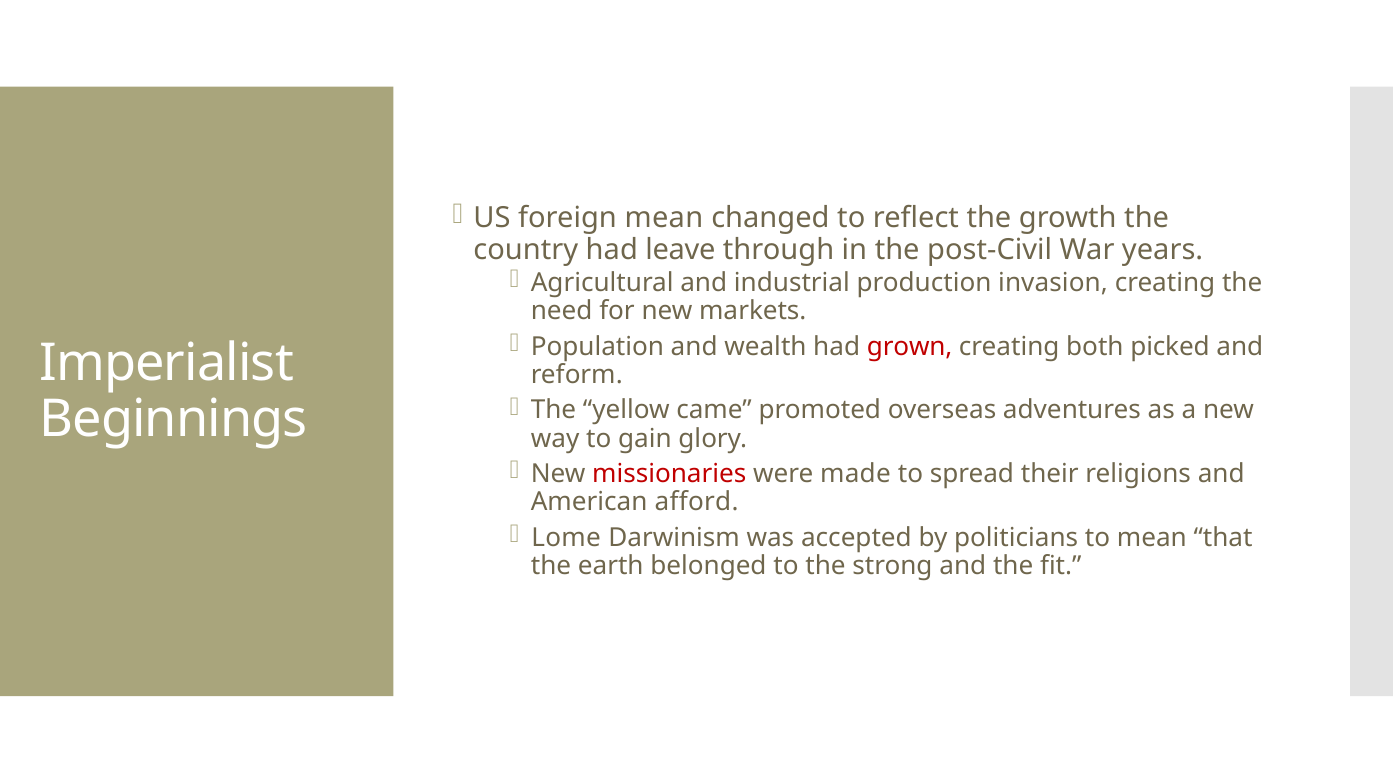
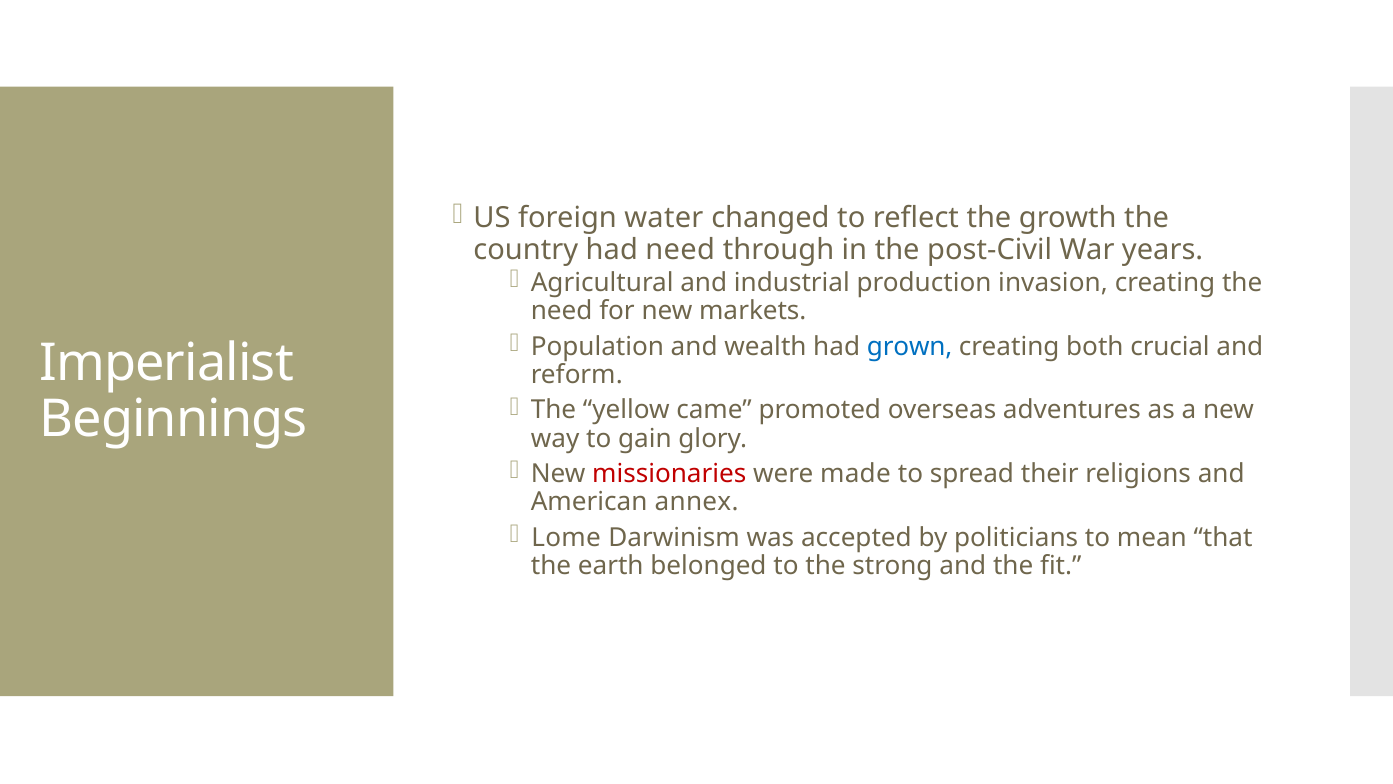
foreign mean: mean -> water
had leave: leave -> need
grown colour: red -> blue
picked: picked -> crucial
afford: afford -> annex
